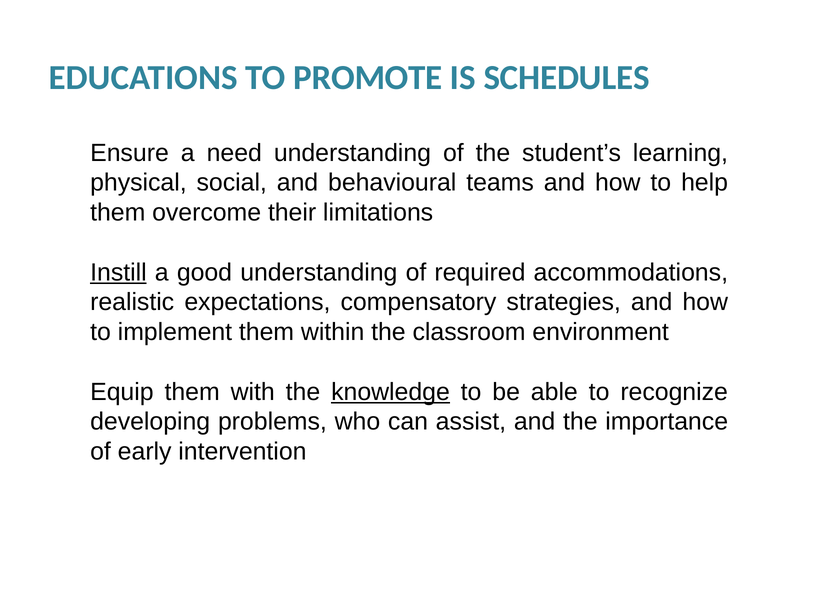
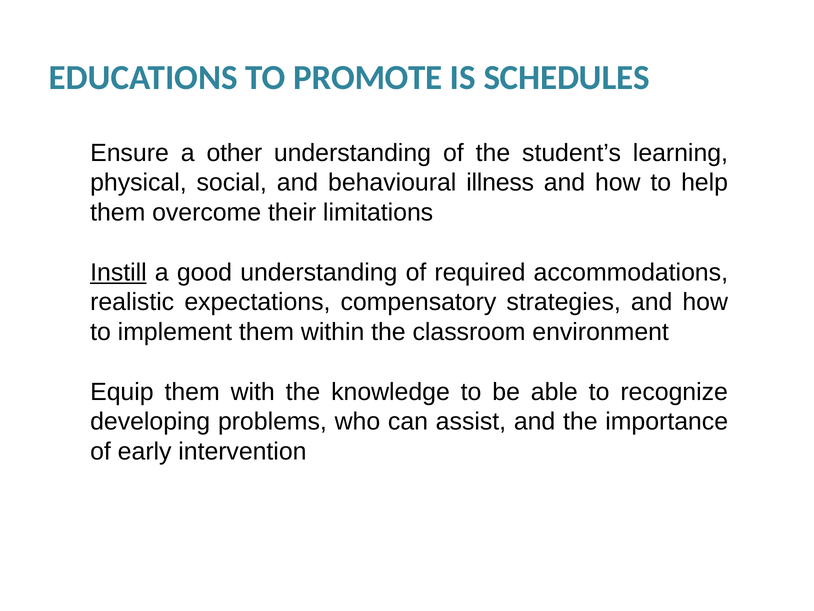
need: need -> other
teams: teams -> illness
knowledge underline: present -> none
